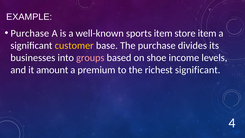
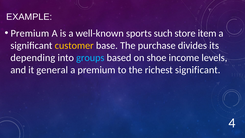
Purchase at (30, 33): Purchase -> Premium
sports item: item -> such
businesses: businesses -> depending
groups colour: pink -> light blue
amount: amount -> general
